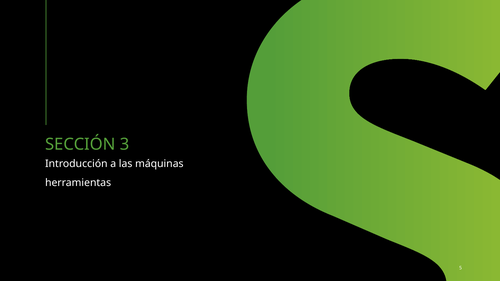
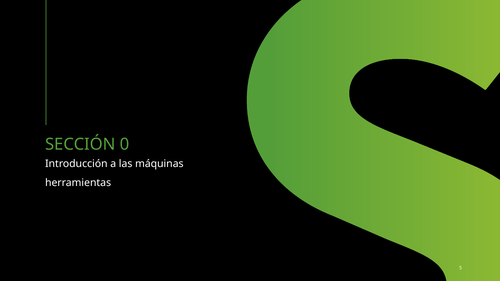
3: 3 -> 0
